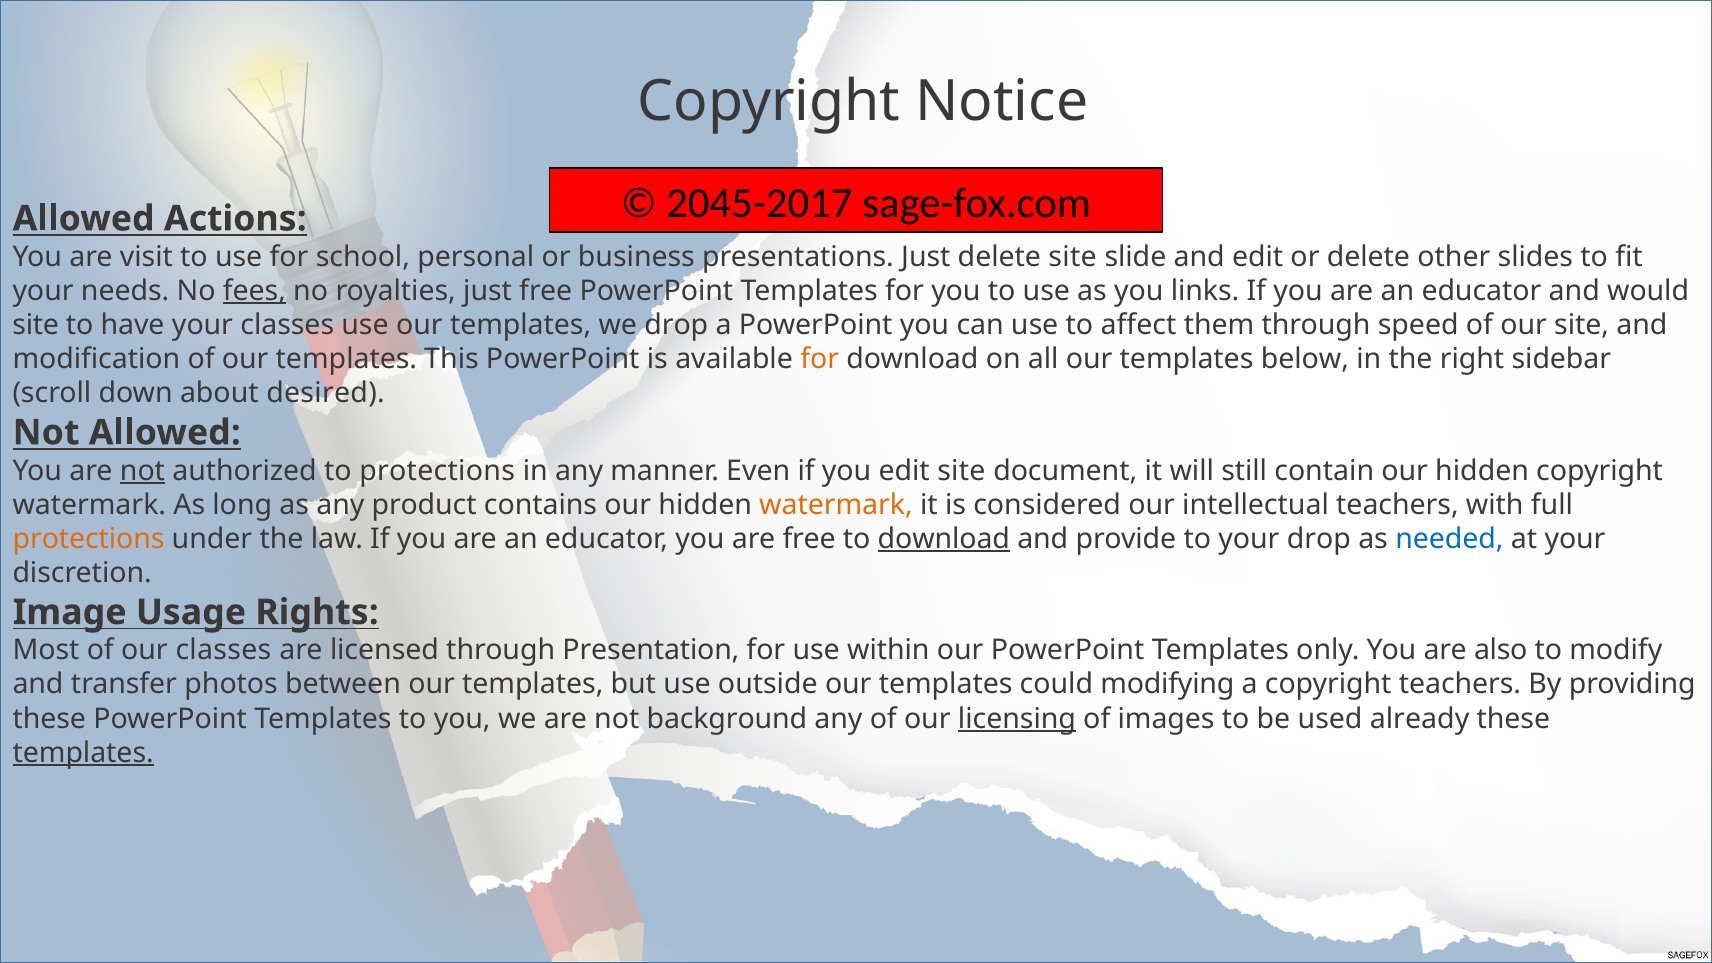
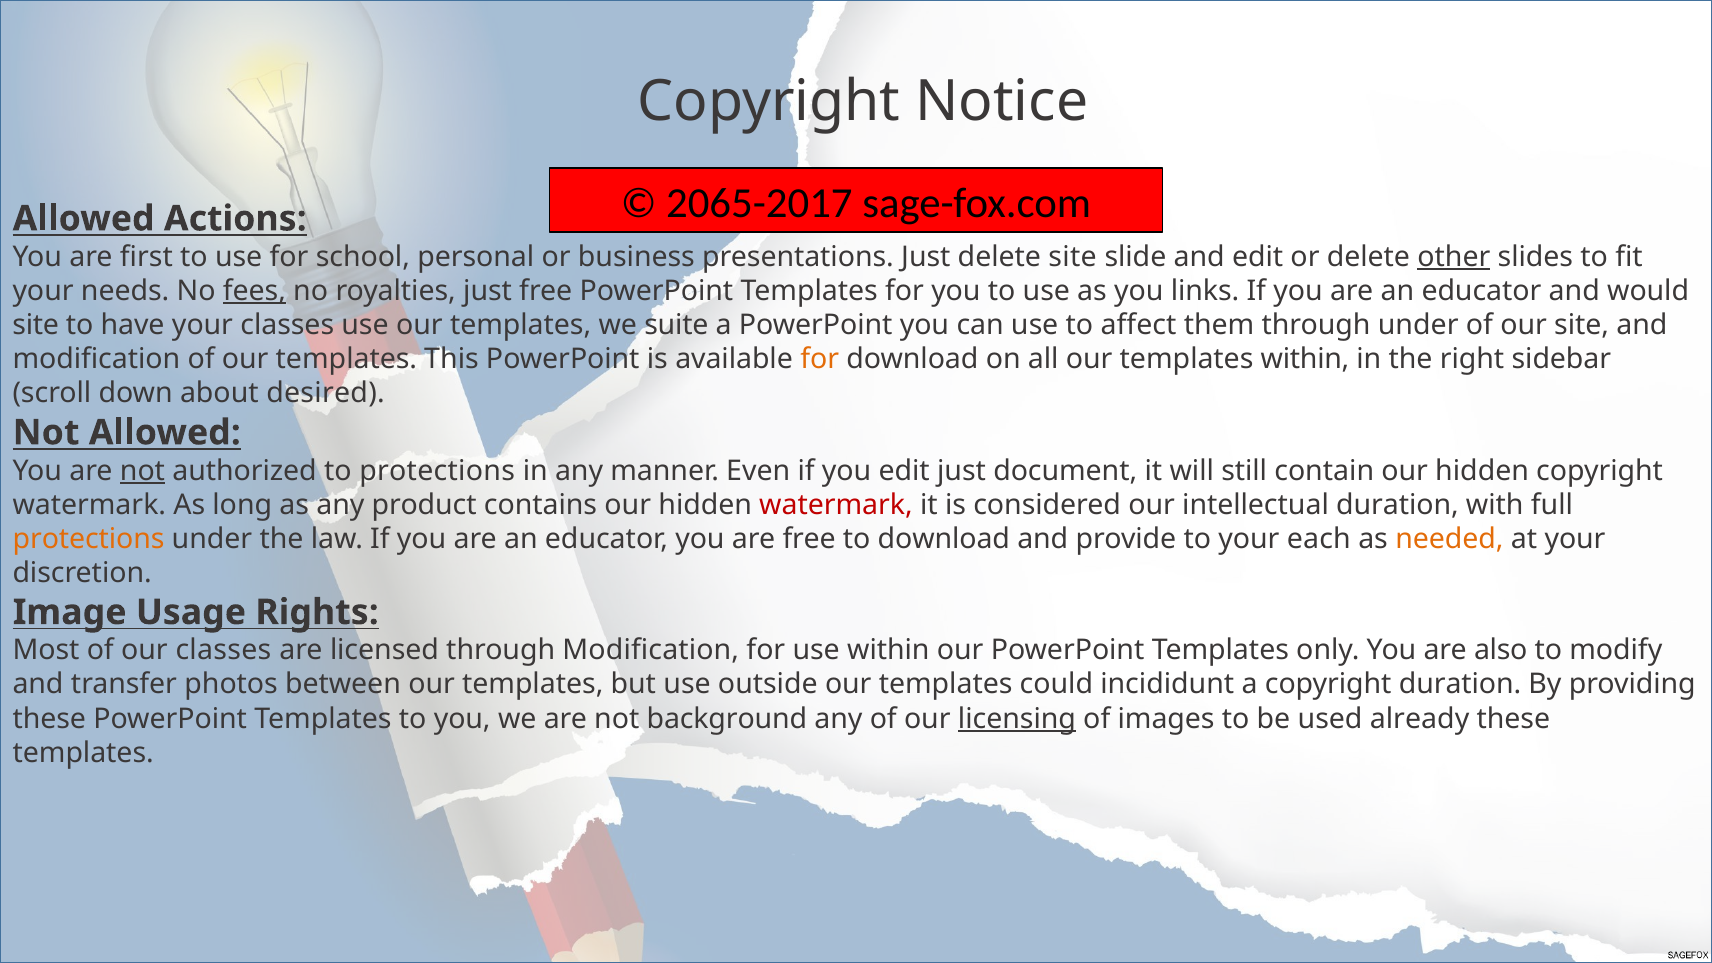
2045-2017: 2045-2017 -> 2065-2017
visit: visit -> first
other underline: none -> present
we drop: drop -> suite
through speed: speed -> under
templates below: below -> within
edit site: site -> just
watermark at (836, 505) colour: orange -> red
intellectual teachers: teachers -> duration
download at (944, 539) underline: present -> none
your drop: drop -> each
needed colour: blue -> orange
through Presentation: Presentation -> Modification
modifying: modifying -> incididunt
copyright teachers: teachers -> duration
templates at (83, 753) underline: present -> none
